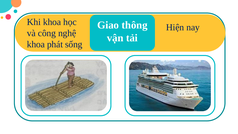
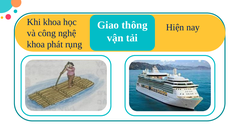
sống: sống -> rụng
